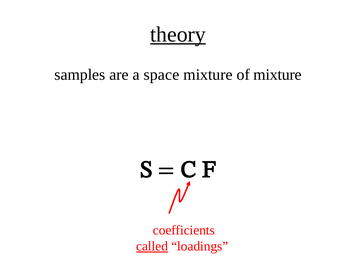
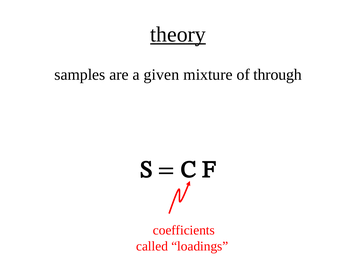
space: space -> given
of mixture: mixture -> through
called underline: present -> none
